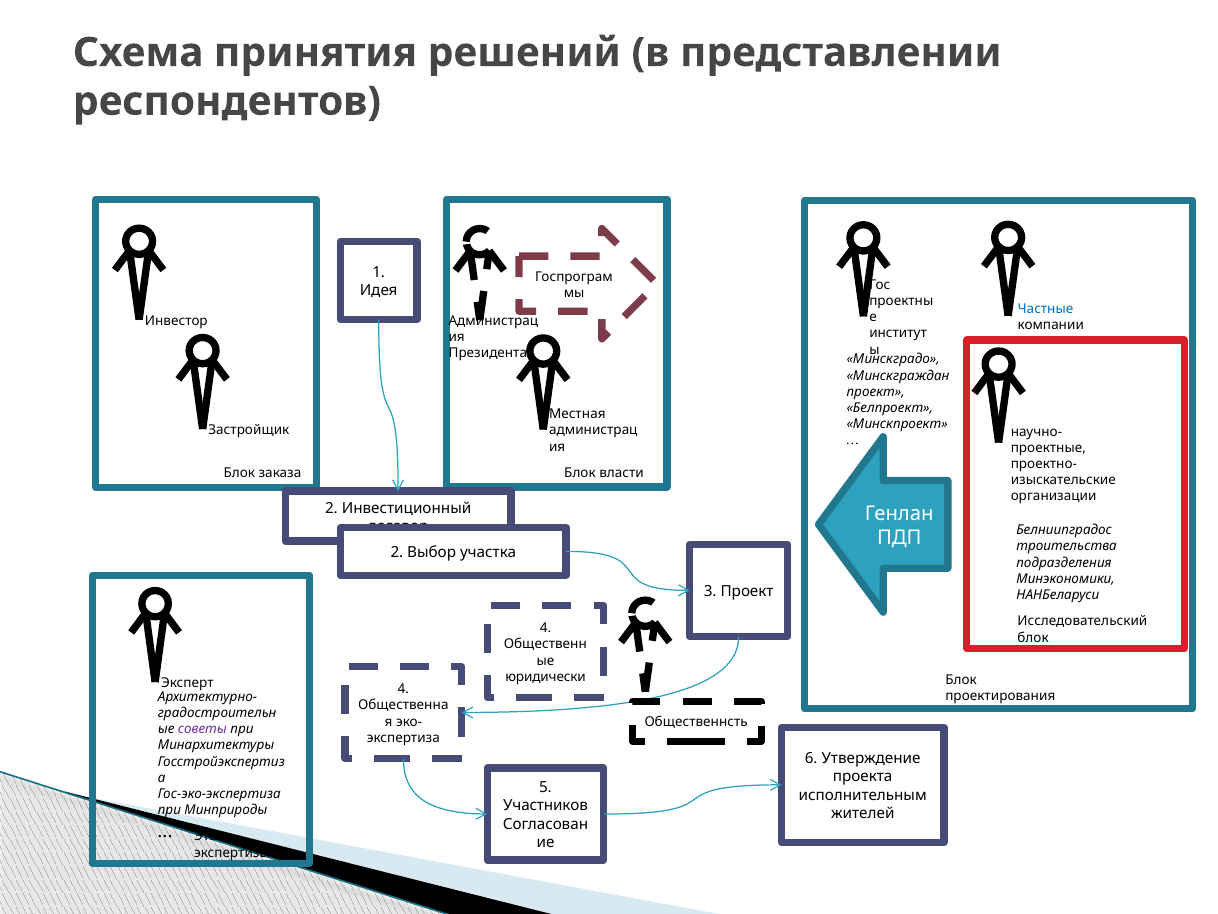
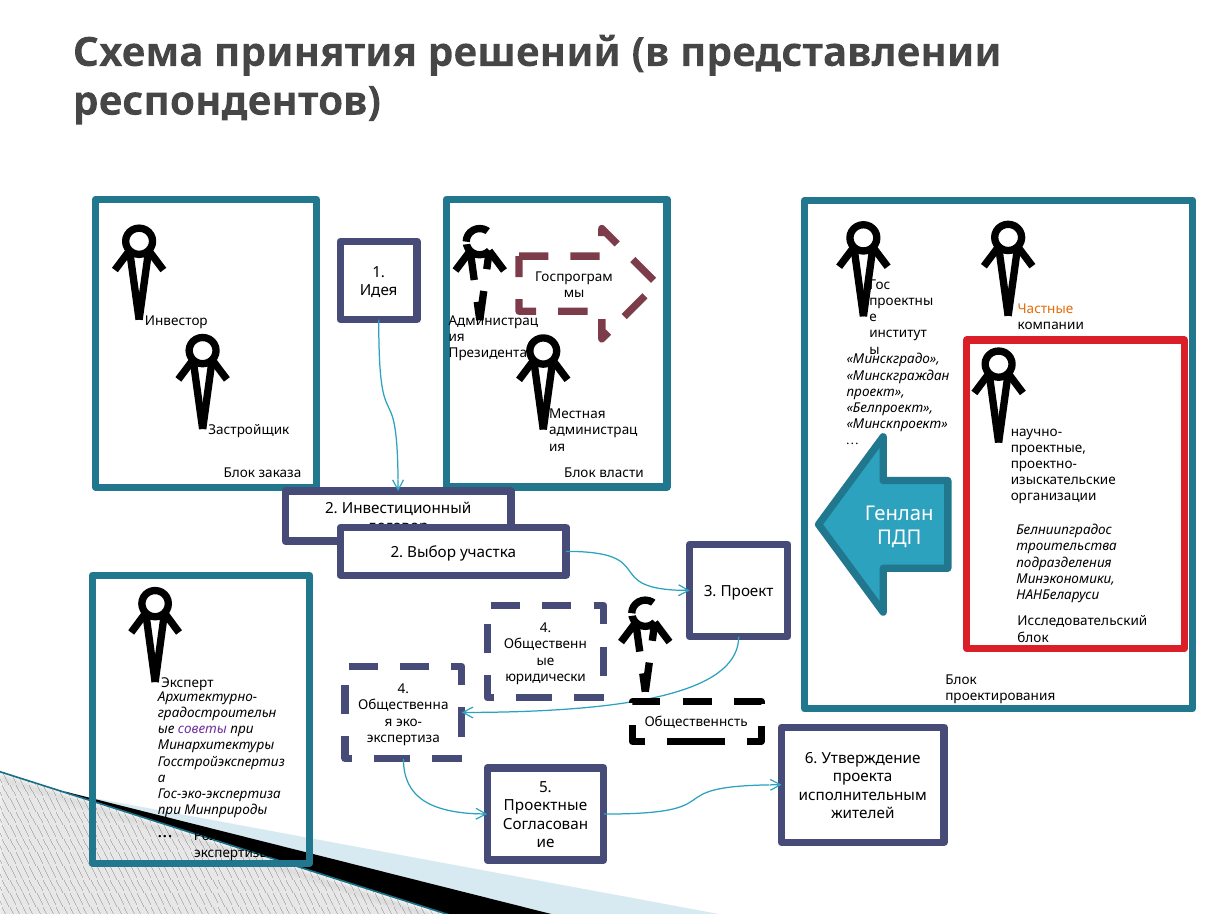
Частные colour: blue -> orange
Участников at (546, 806): Участников -> Проектные
Этап: Этап -> Роли
